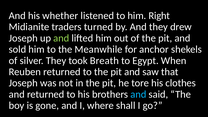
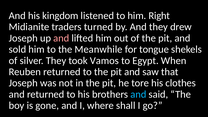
whether: whether -> kingdom
and at (61, 38) colour: light green -> pink
anchor: anchor -> tongue
Breath: Breath -> Vamos
